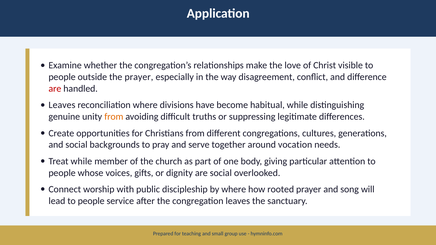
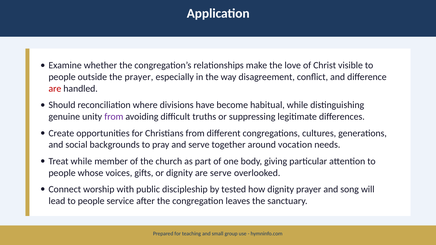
Leaves at (62, 105): Leaves -> Should
from at (114, 117) colour: orange -> purple
are social: social -> serve
by where: where -> tested
how rooted: rooted -> dignity
